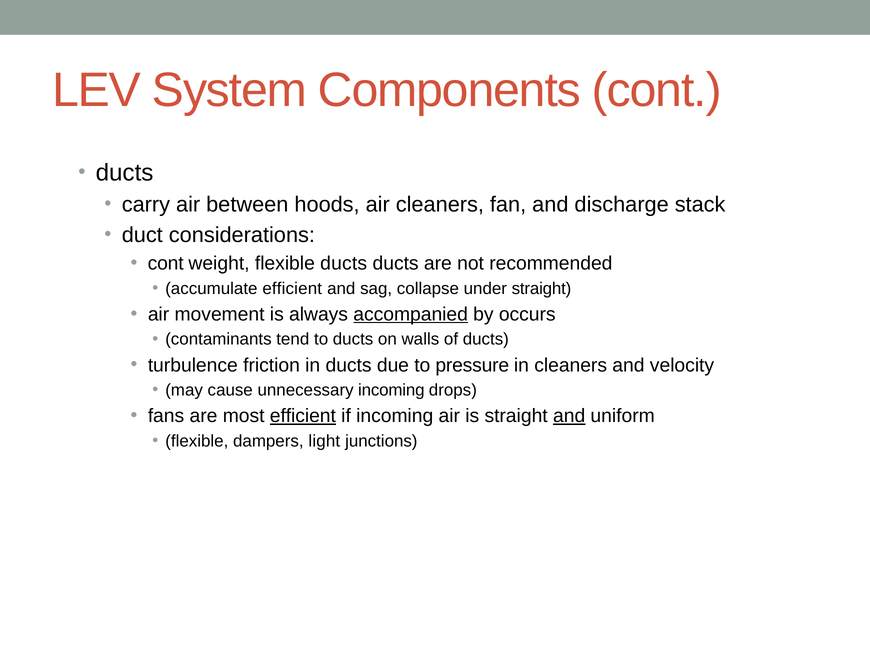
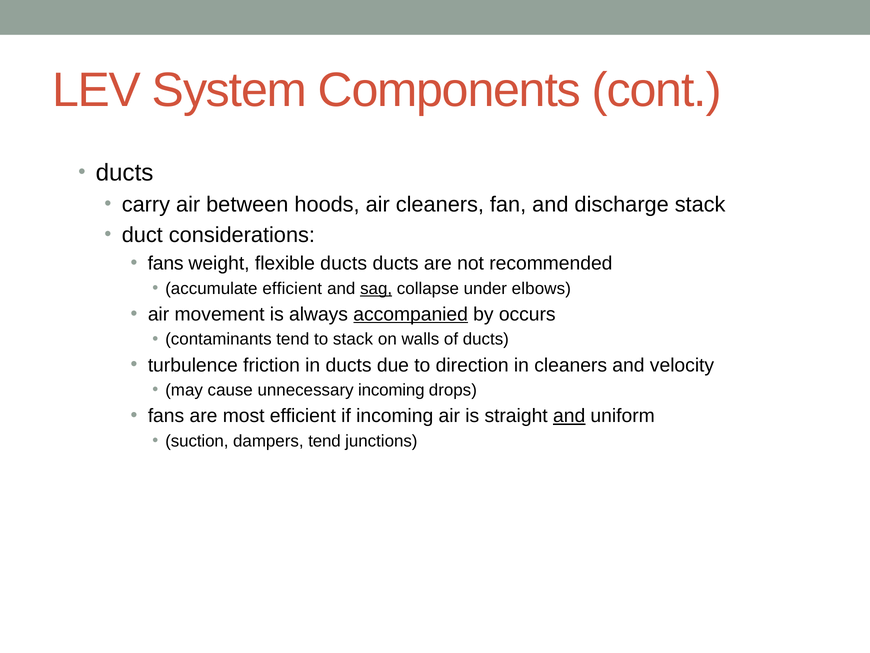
cont at (166, 263): cont -> fans
sag underline: none -> present
under straight: straight -> elbows
to ducts: ducts -> stack
pressure: pressure -> direction
efficient at (303, 416) underline: present -> none
flexible at (197, 441): flexible -> suction
dampers light: light -> tend
